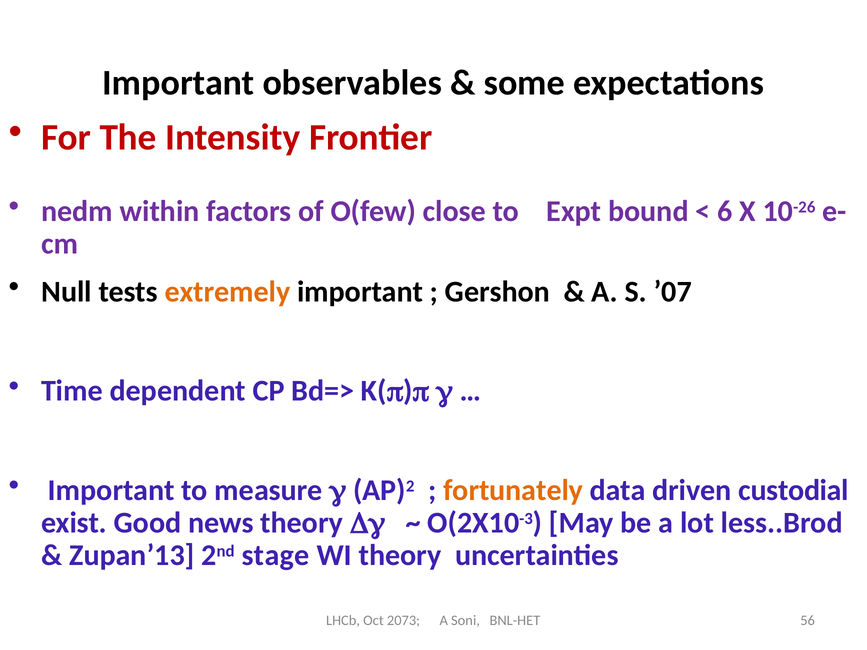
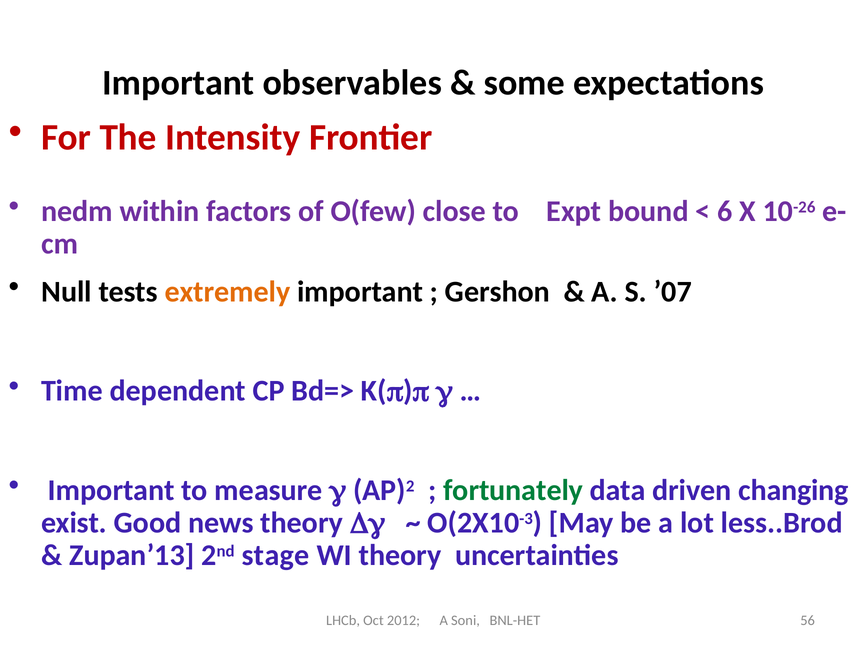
fortunately colour: orange -> green
custodial: custodial -> changing
2073: 2073 -> 2012
